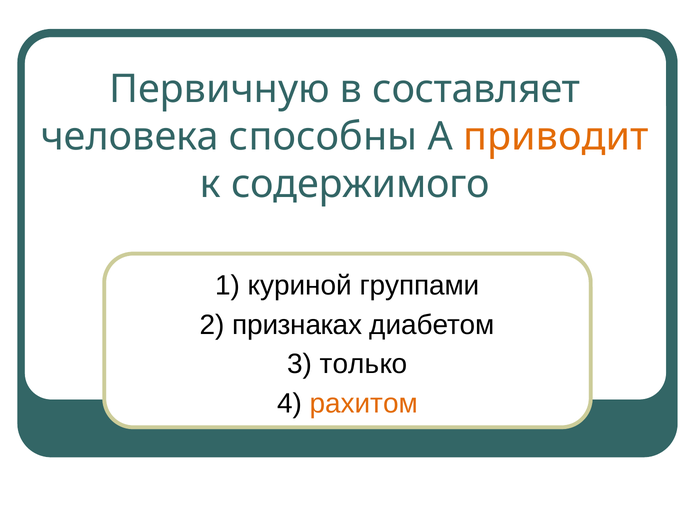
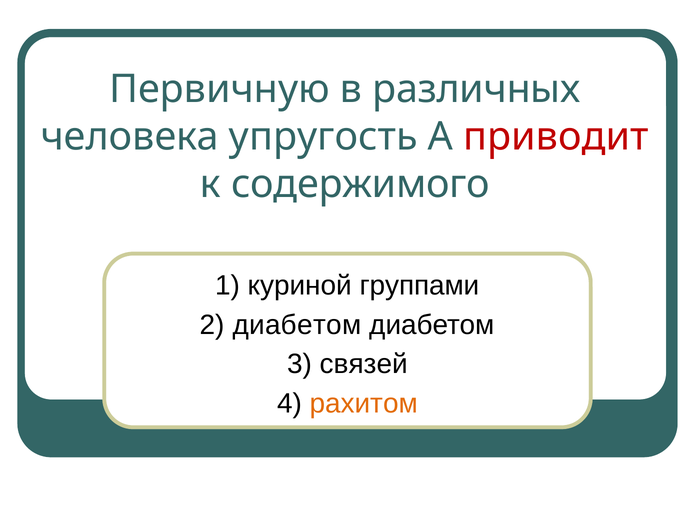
составляет: составляет -> различных
способны: способны -> упругость
приводит colour: orange -> red
2 признаках: признаках -> диабетом
только: только -> связей
